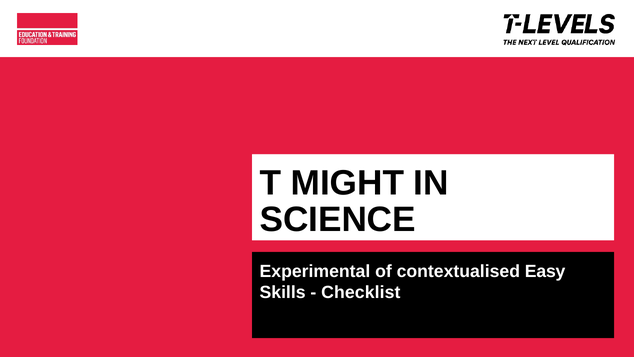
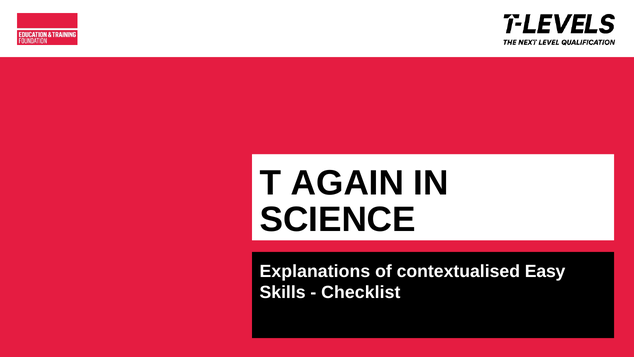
MIGHT: MIGHT -> AGAIN
Experimental: Experimental -> Explanations
